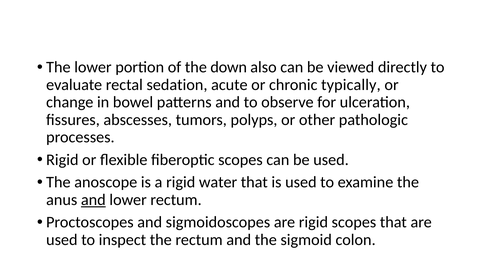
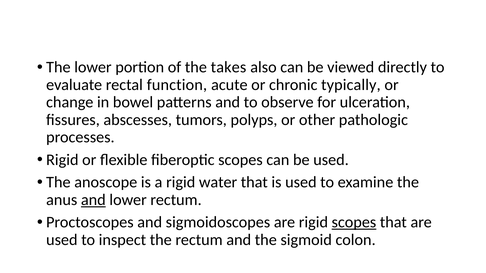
down: down -> takes
sedation: sedation -> function
scopes at (354, 223) underline: none -> present
